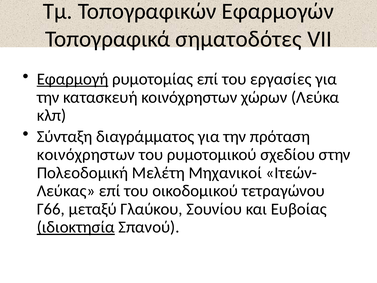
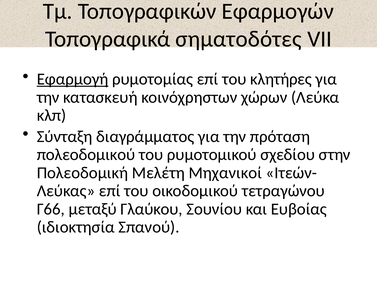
εργασίες: εργασίες -> κλητήρες
κοινόχρηστων at (86, 155): κοινόχρηστων -> πολεοδομικού
ιδιοκτησία underline: present -> none
